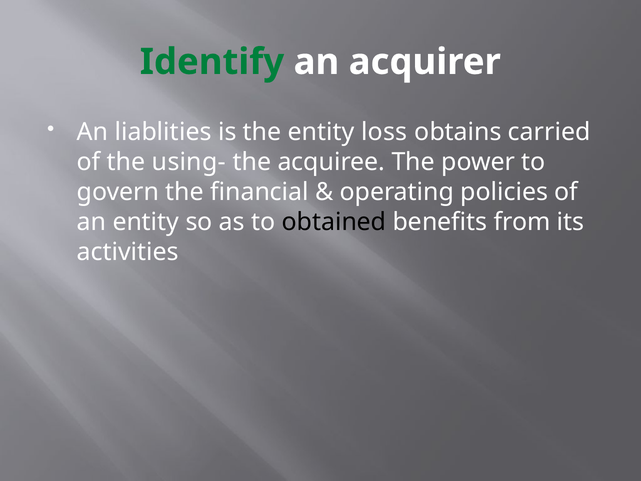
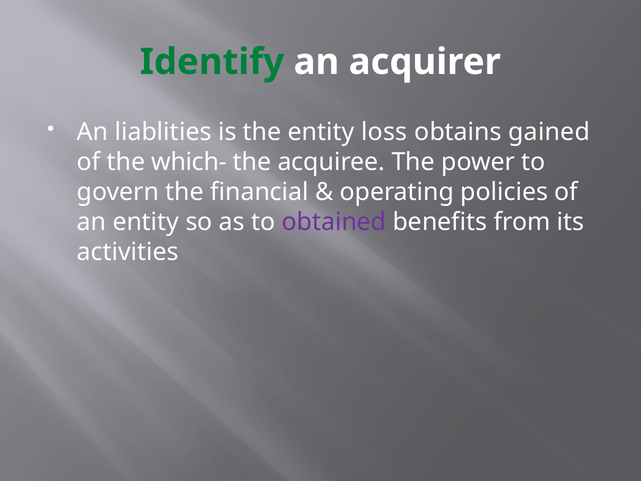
carried: carried -> gained
using-: using- -> which-
obtained colour: black -> purple
